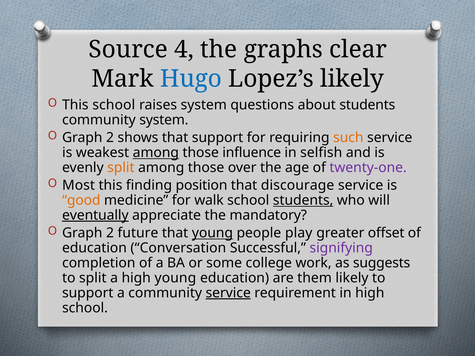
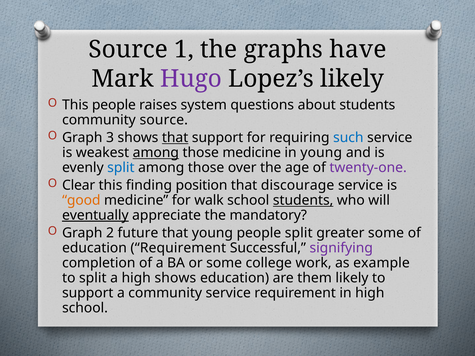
4: 4 -> 1
clear: clear -> have
Hugo colour: blue -> purple
This school: school -> people
community system: system -> source
2 at (110, 138): 2 -> 3
that at (175, 138) underline: none -> present
such colour: orange -> blue
those influence: influence -> medicine
in selfish: selfish -> young
split at (121, 168) colour: orange -> blue
Most: Most -> Clear
young at (212, 233) underline: present -> none
people play: play -> split
greater offset: offset -> some
education Conversation: Conversation -> Requirement
suggests: suggests -> example
high young: young -> shows
service at (228, 293) underline: present -> none
